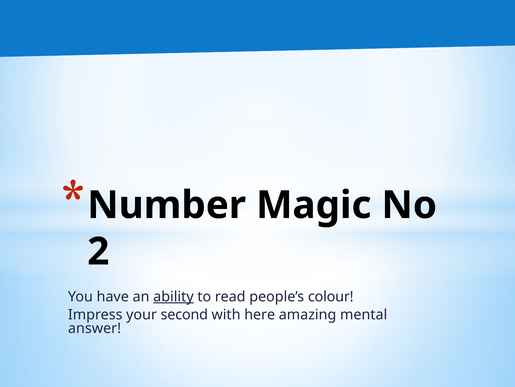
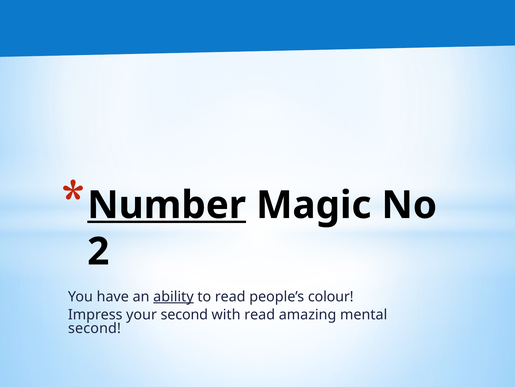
Number underline: none -> present
with here: here -> read
answer at (95, 328): answer -> second
